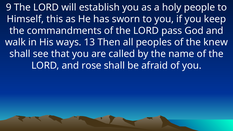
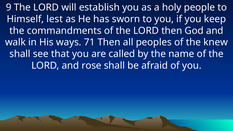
this: this -> lest
LORD pass: pass -> then
13: 13 -> 71
